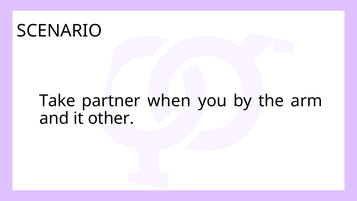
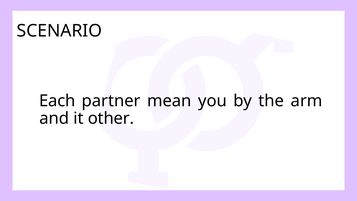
Take: Take -> Each
when: when -> mean
